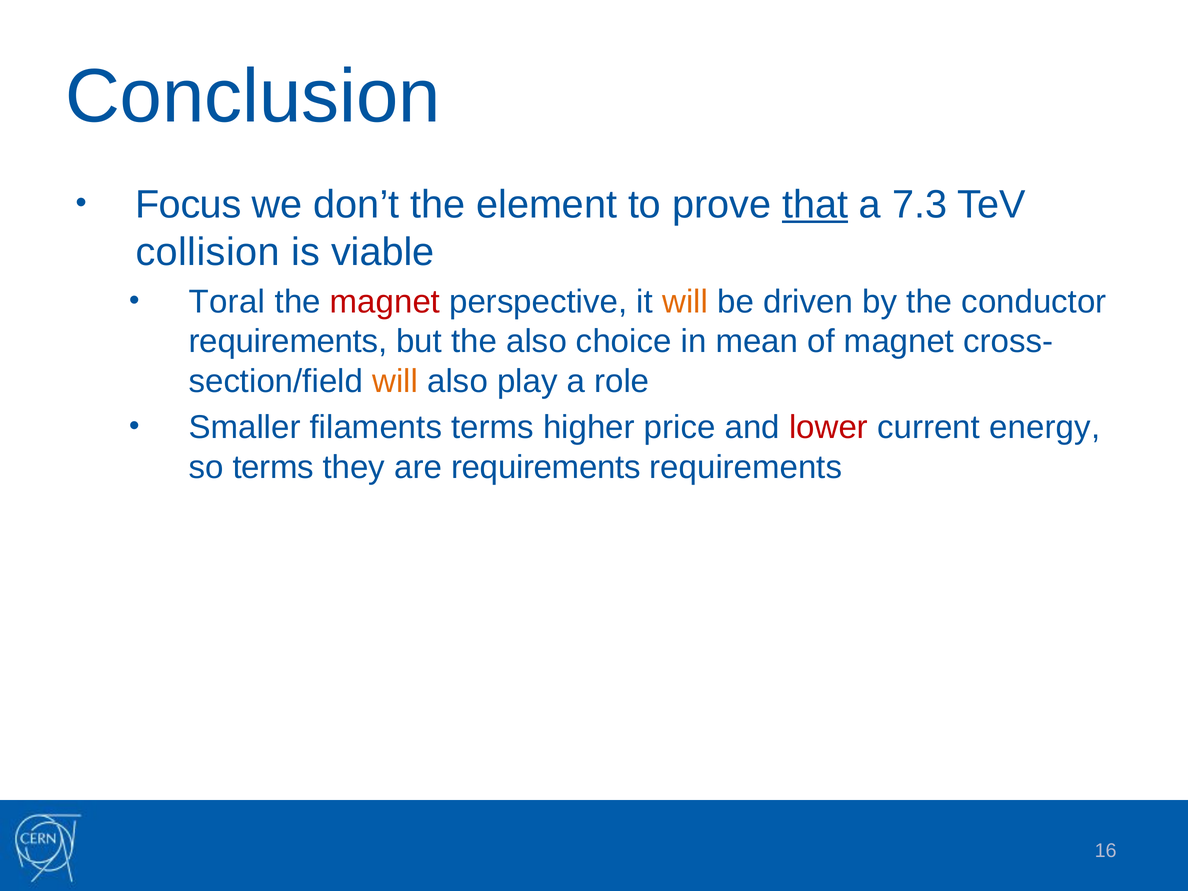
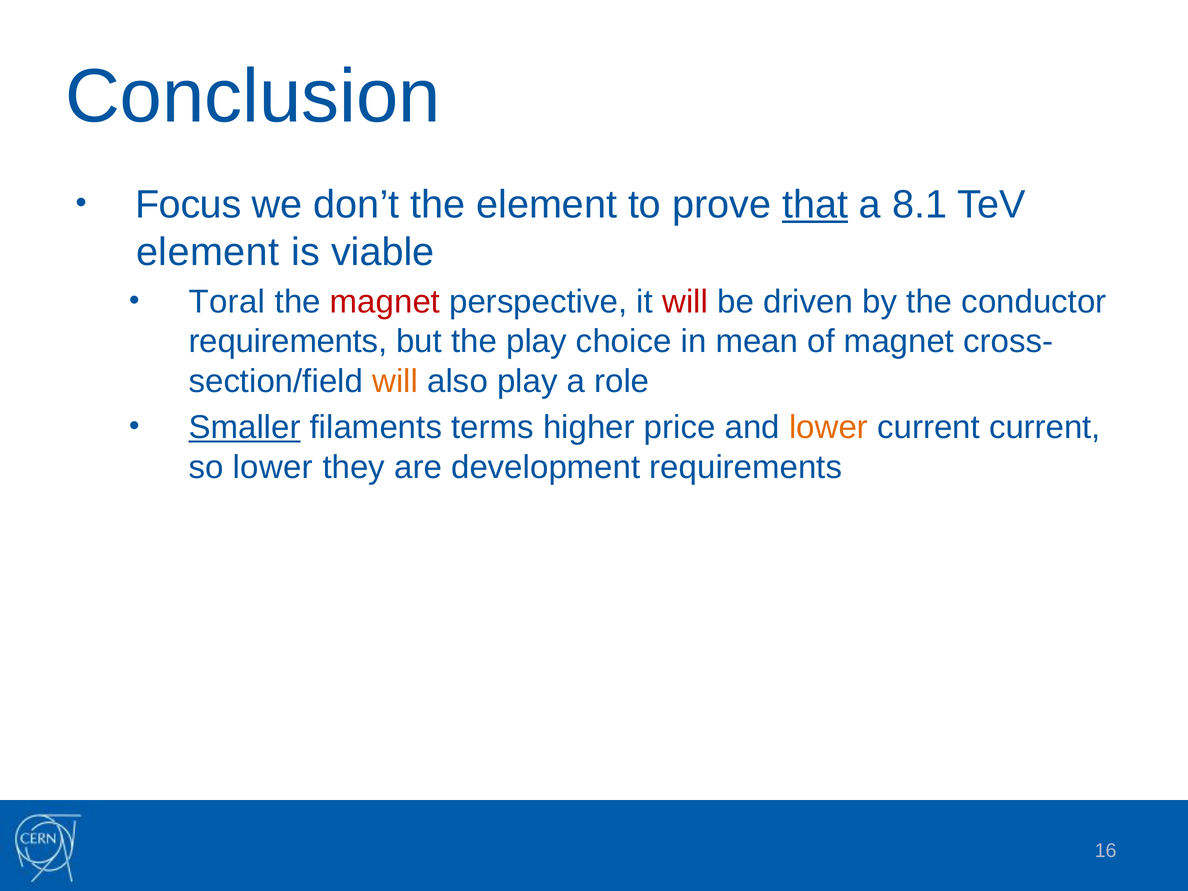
7.3: 7.3 -> 8.1
collision at (208, 252): collision -> element
will at (685, 302) colour: orange -> red
the also: also -> play
Smaller underline: none -> present
lower at (829, 427) colour: red -> orange
current energy: energy -> current
so terms: terms -> lower
are requirements: requirements -> development
